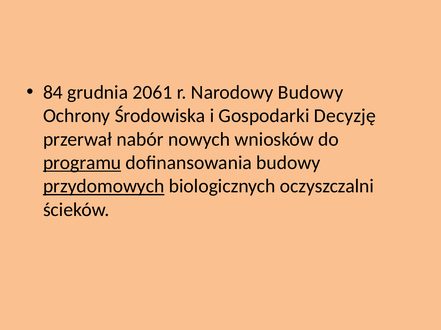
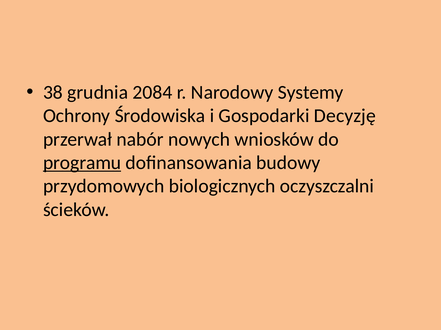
84: 84 -> 38
2061: 2061 -> 2084
Narodowy Budowy: Budowy -> Systemy
przydomowych underline: present -> none
